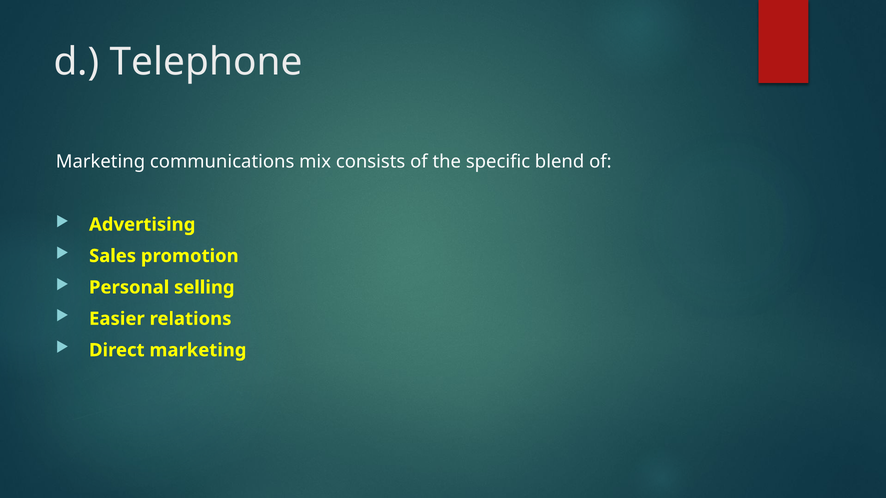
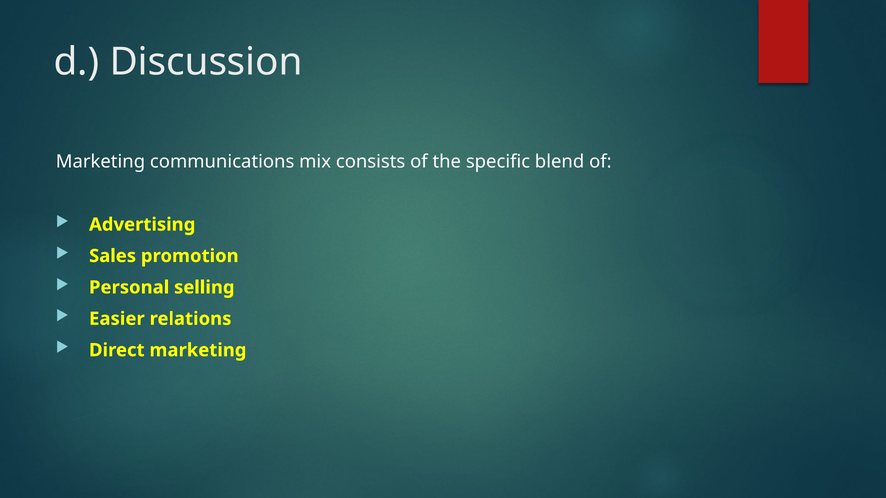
Telephone: Telephone -> Discussion
